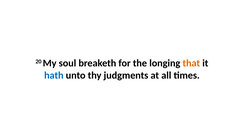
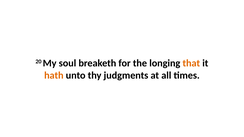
hath colour: blue -> orange
